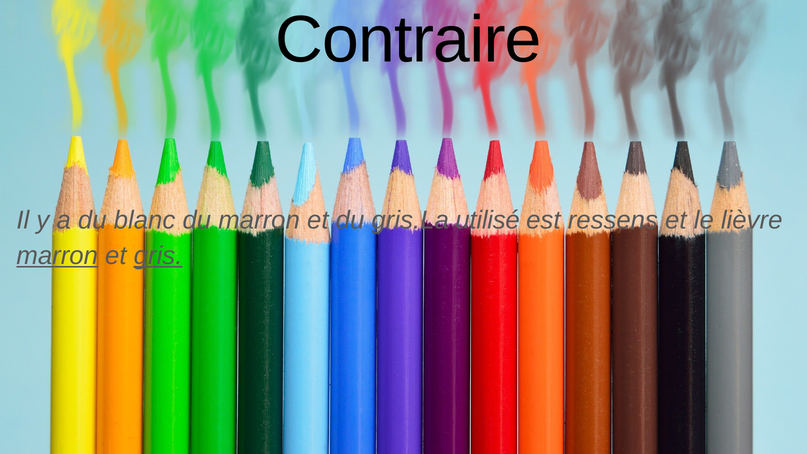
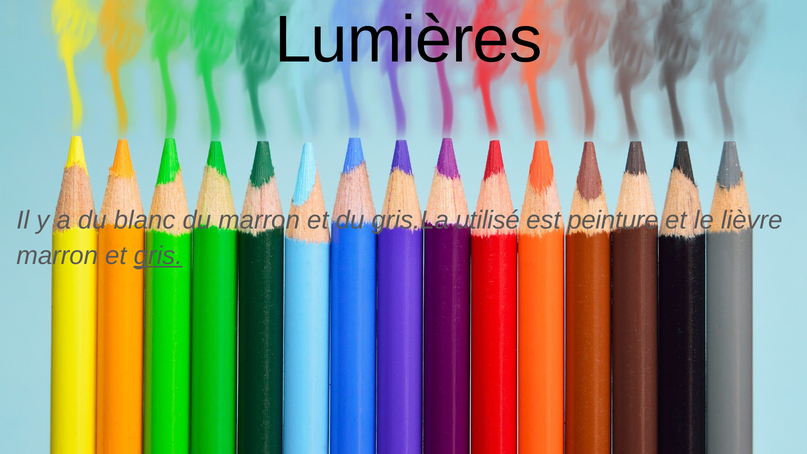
Contraire: Contraire -> Lumières
ressens: ressens -> peinture
marron at (57, 256) underline: present -> none
